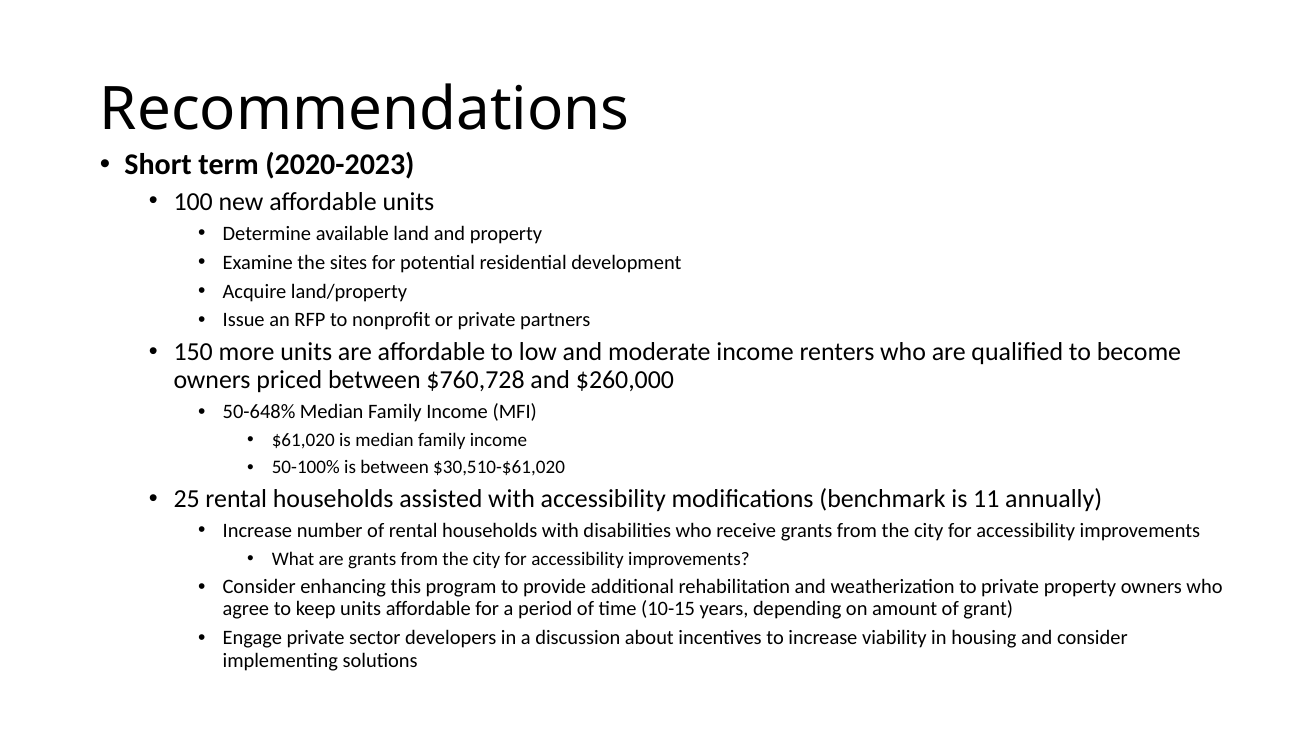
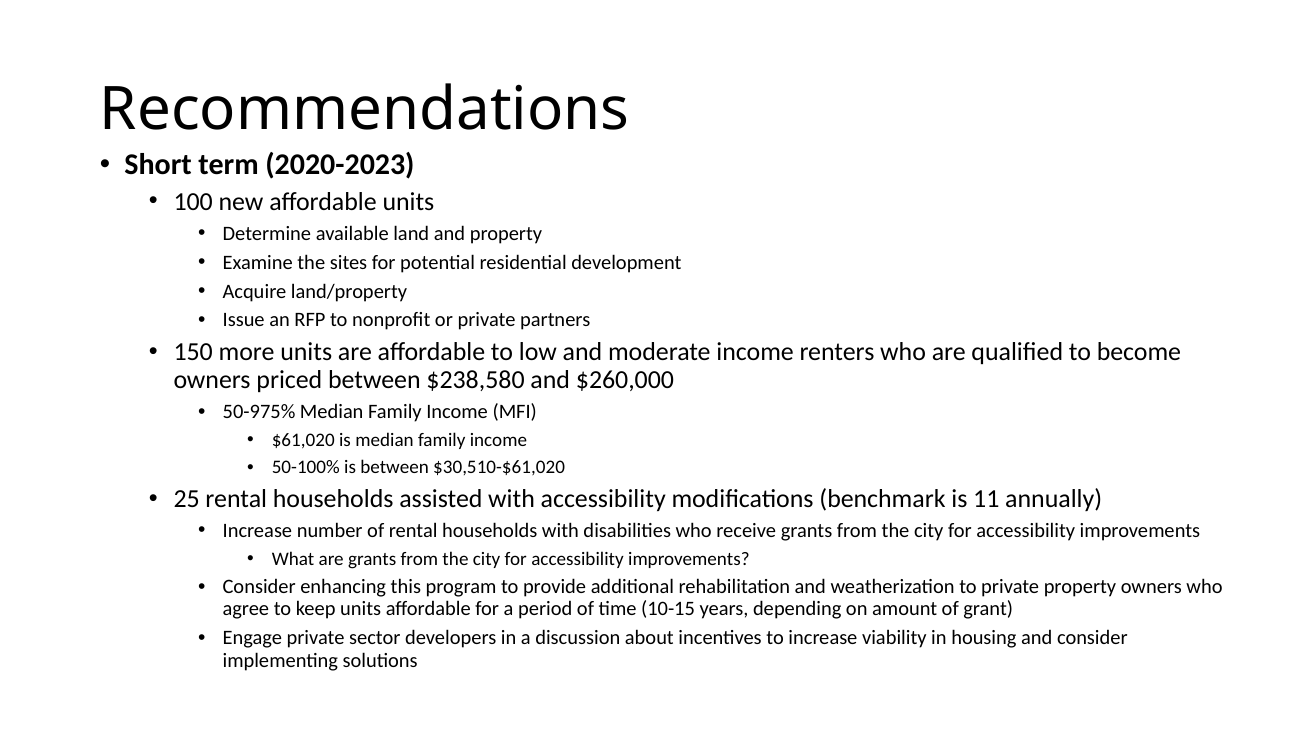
$760,728: $760,728 -> $238,580
50-648%: 50-648% -> 50-975%
